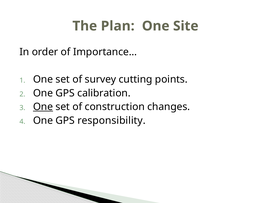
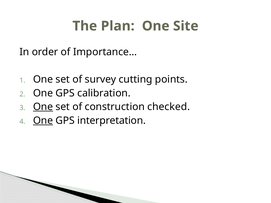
changes: changes -> checked
One at (43, 121) underline: none -> present
responsibility: responsibility -> interpretation
